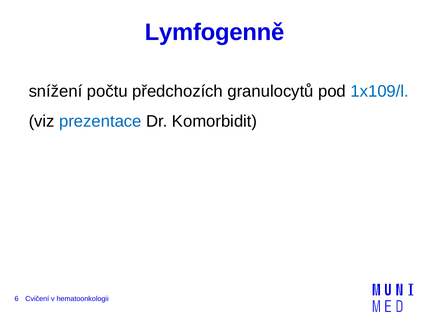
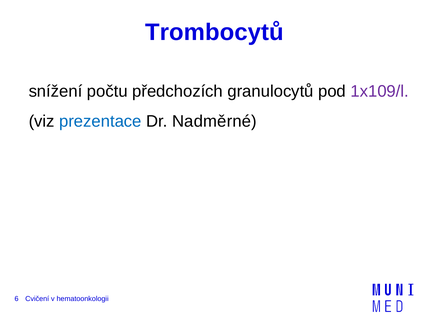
Lymfogenně: Lymfogenně -> Trombocytů
1x109/l colour: blue -> purple
Komorbidit: Komorbidit -> Nadměrné
